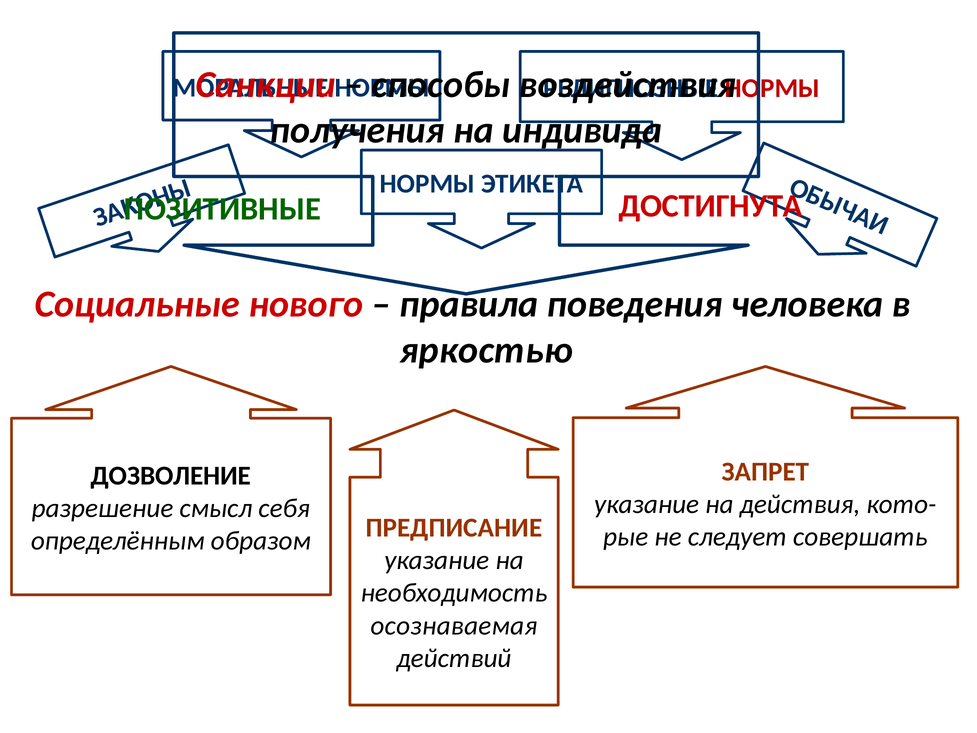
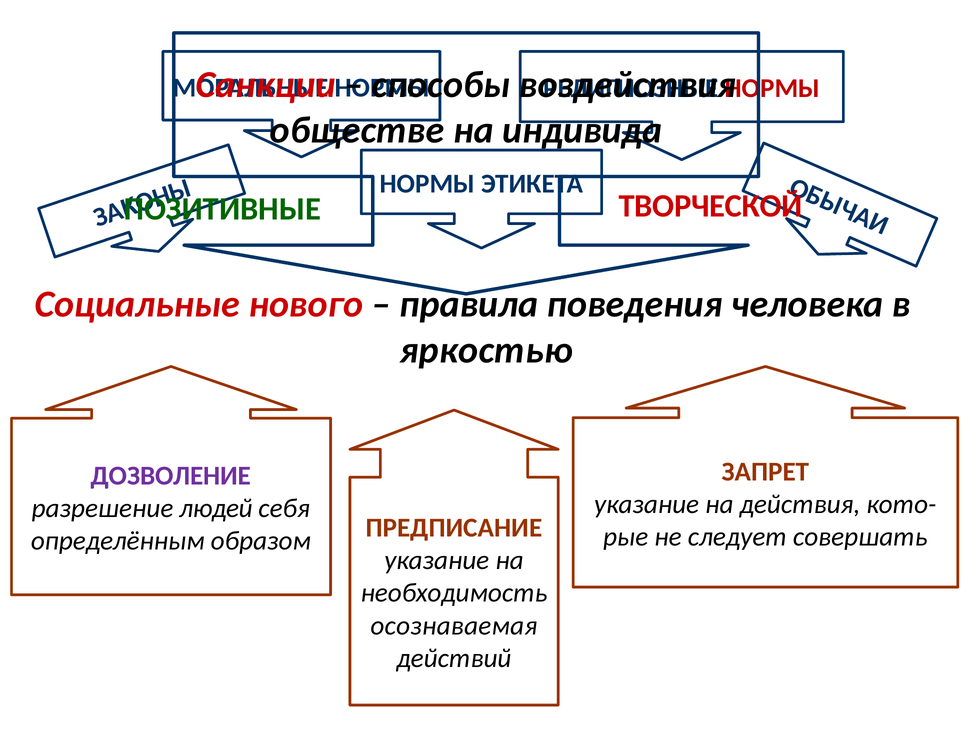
получения: получения -> обществе
ДОСТИГНУТА: ДОСТИГНУТА -> ТВОРЧЕСКОЙ
ДОЗВОЛЕНИЕ colour: black -> purple
смысл: смысл -> людей
